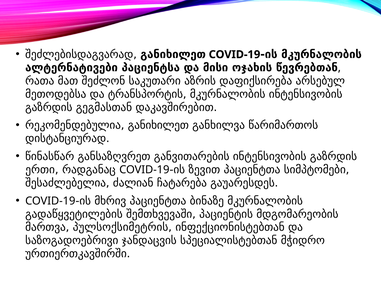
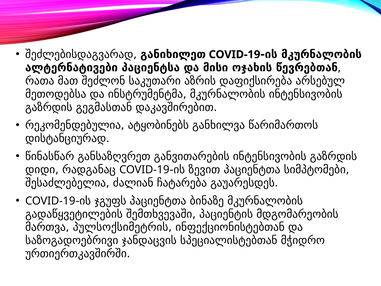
ტრანსპორტის: ტრანსპორტის -> ინსტრუმენტმა
რეკომენდებულია განიხილეთ: განიხილეთ -> ატყობინებს
ერთი: ერთი -> დიდი
მხრივ: მხრივ -> ჯგუფს
